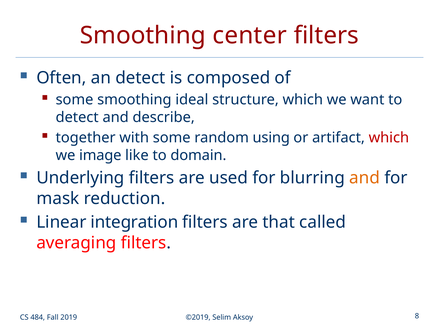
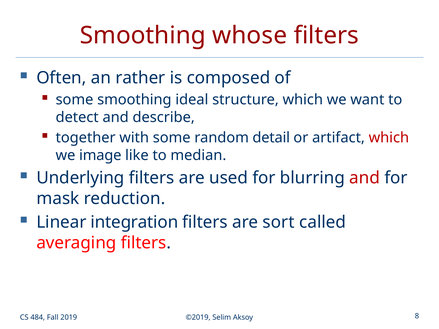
center: center -> whose
an detect: detect -> rather
using: using -> detail
domain: domain -> median
and at (365, 178) colour: orange -> red
that: that -> sort
